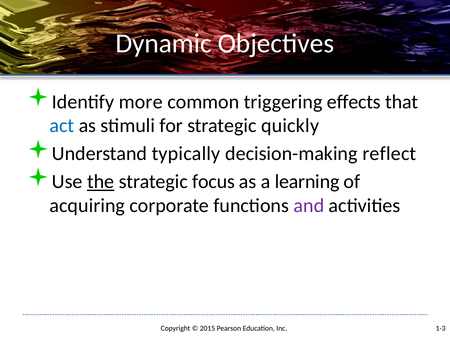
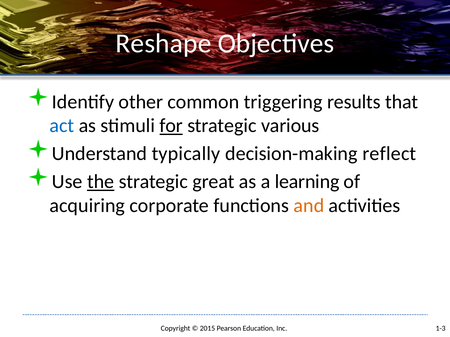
Dynamic: Dynamic -> Reshape
more: more -> other
effects: effects -> results
for underline: none -> present
quickly: quickly -> various
focus: focus -> great
and colour: purple -> orange
